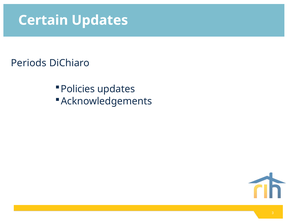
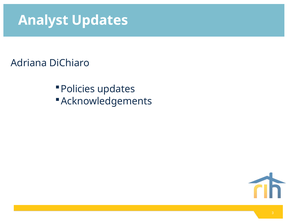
Certain: Certain -> Analyst
Periods: Periods -> Adriana
